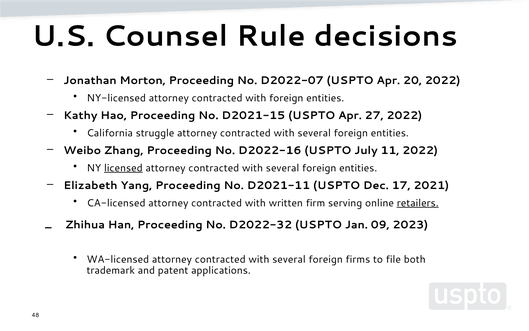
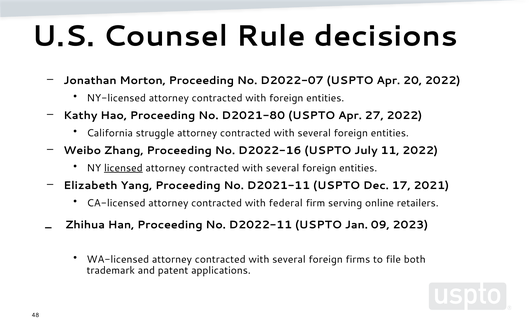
D2021-15: D2021-15 -> D2021-80
written: written -> federal
retailers underline: present -> none
D2022-32: D2022-32 -> D2022-11
